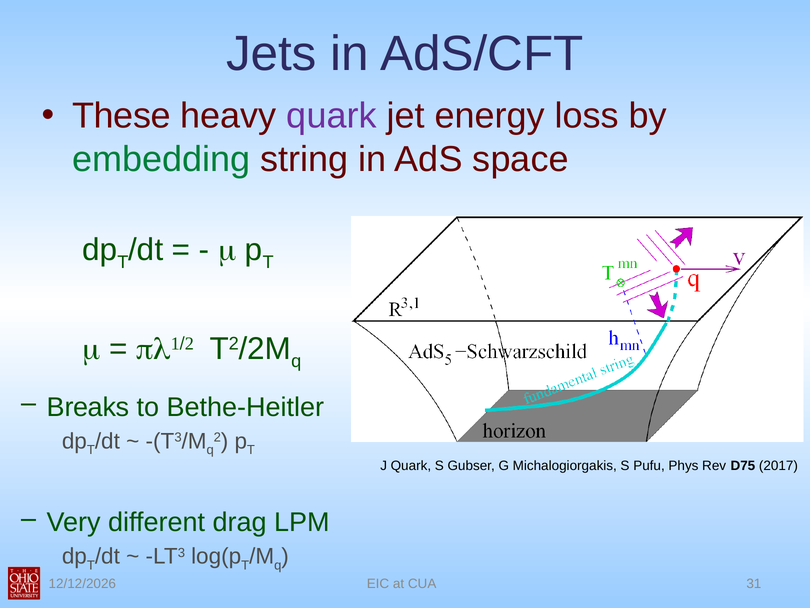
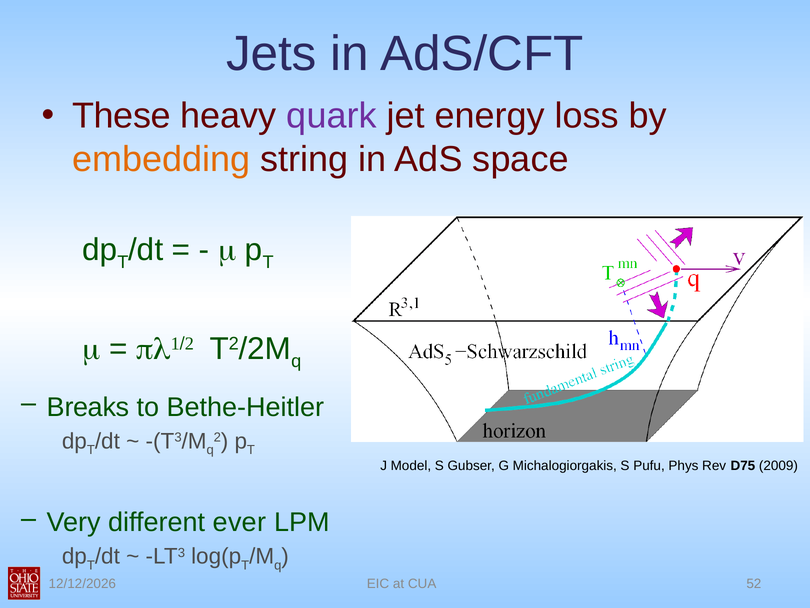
embedding colour: green -> orange
J Quark: Quark -> Model
2017: 2017 -> 2009
drag: drag -> ever
31: 31 -> 52
